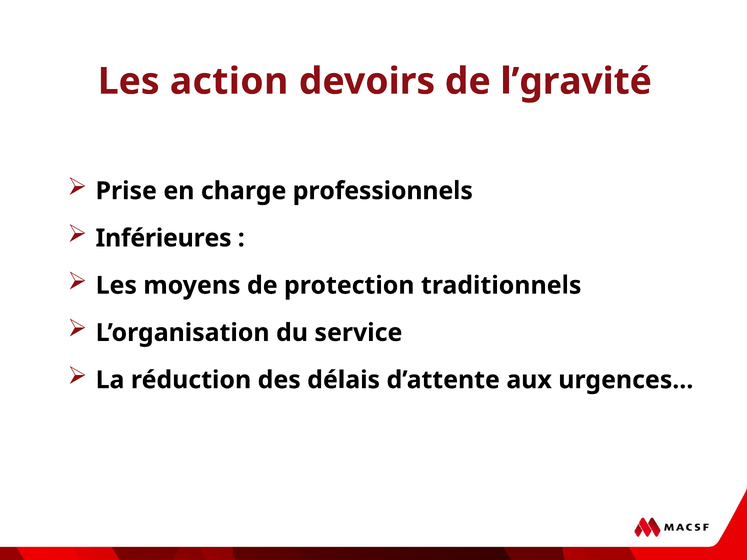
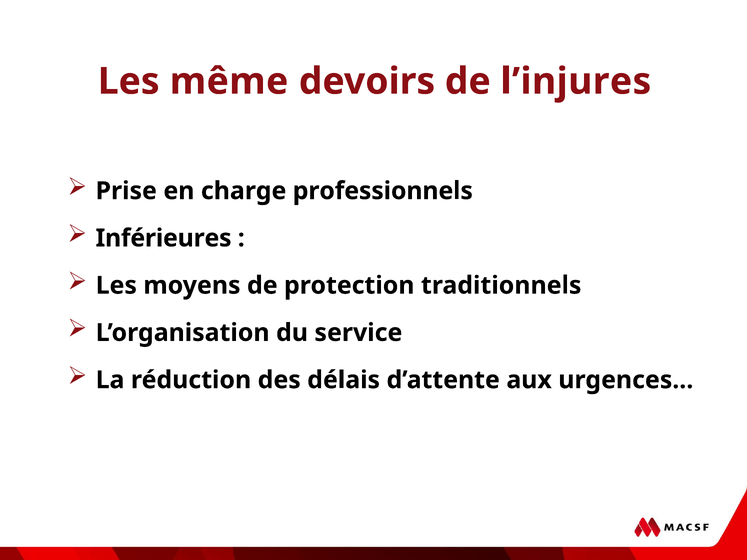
action: action -> même
l’gravité: l’gravité -> l’injures
